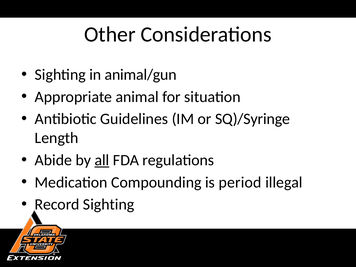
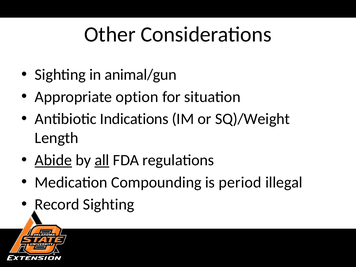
animal: animal -> option
Guidelines: Guidelines -> Indications
SQ)/Syringe: SQ)/Syringe -> SQ)/Weight
Abide underline: none -> present
